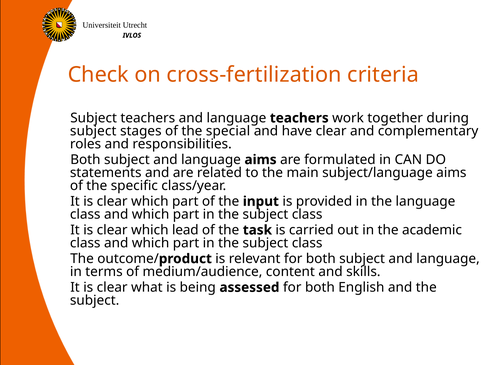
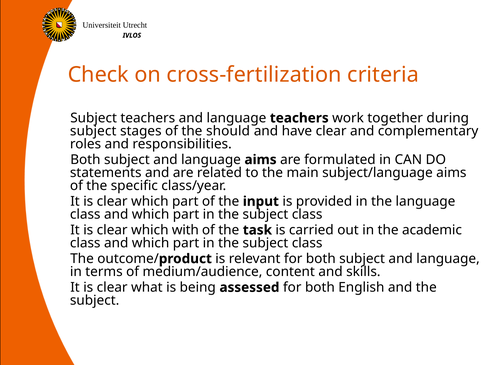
special: special -> should
lead: lead -> with
